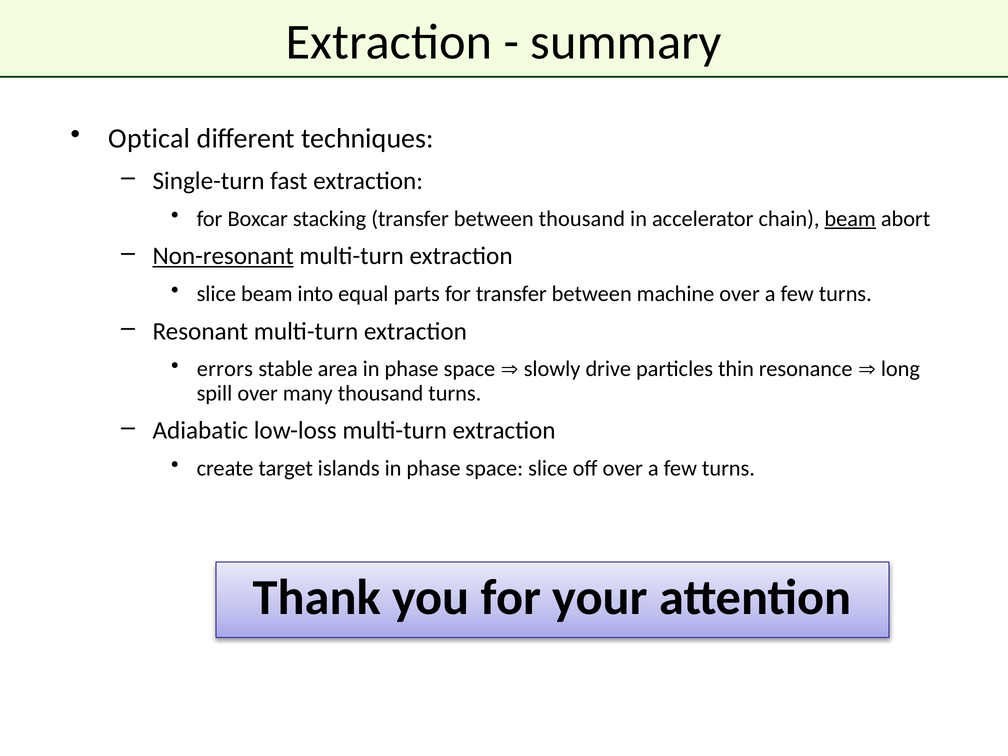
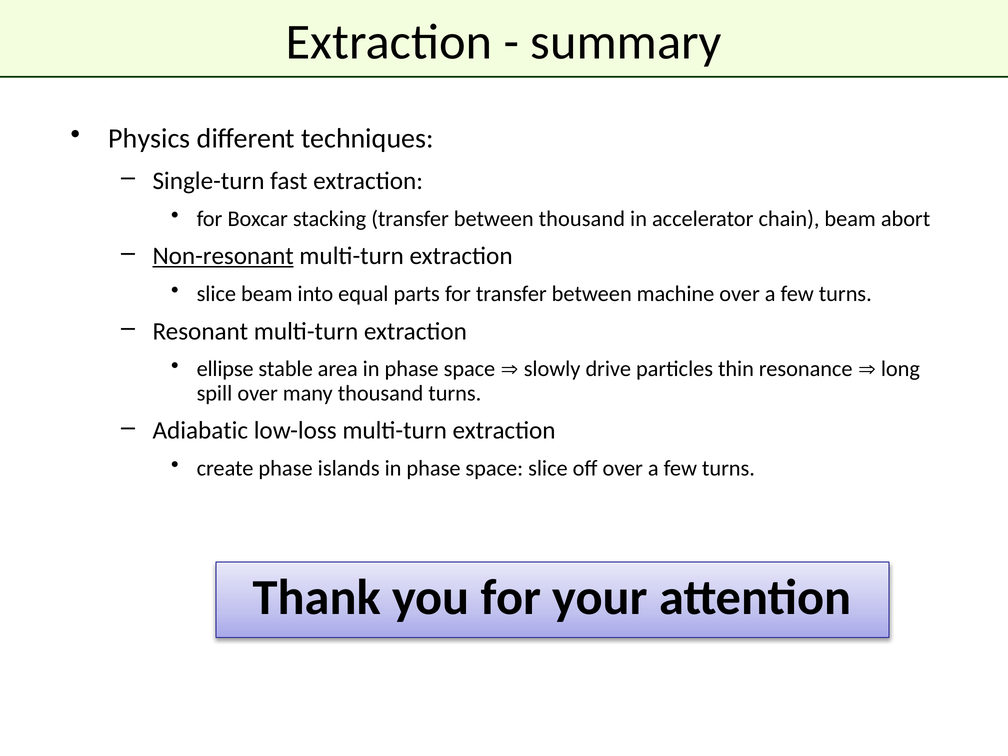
Optical: Optical -> Physics
beam at (850, 219) underline: present -> none
errors: errors -> ellipse
create target: target -> phase
